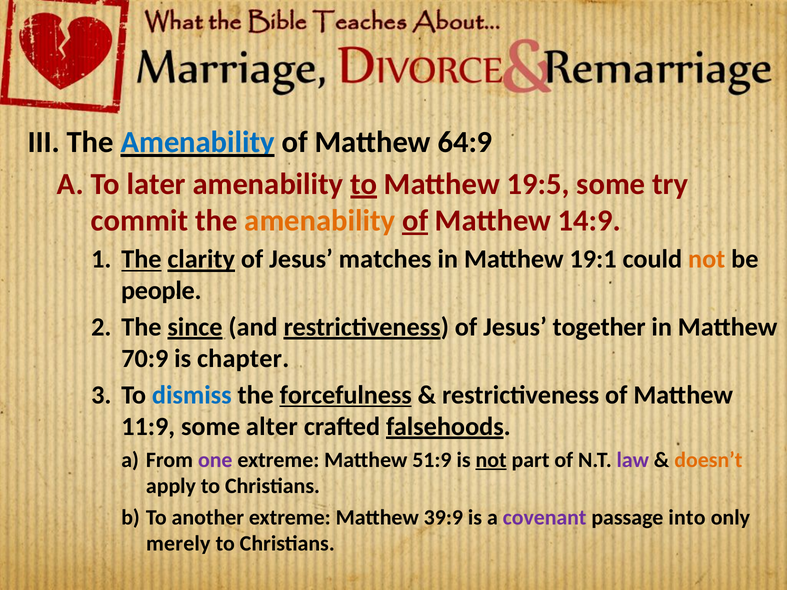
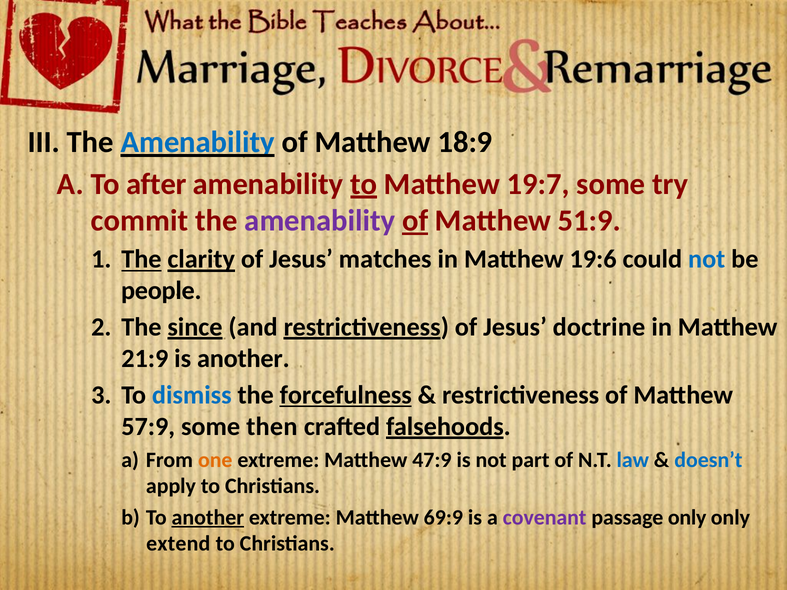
64:9: 64:9 -> 18:9
later: later -> after
19:5: 19:5 -> 19:7
amenability at (320, 221) colour: orange -> purple
14:9: 14:9 -> 51:9
19:1: 19:1 -> 19:6
not at (707, 259) colour: orange -> blue
together: together -> doctrine
70:9: 70:9 -> 21:9
is chapter: chapter -> another
11:9: 11:9 -> 57:9
alter: alter -> then
one colour: purple -> orange
51:9: 51:9 -> 47:9
not at (491, 460) underline: present -> none
law colour: purple -> blue
doesn’t colour: orange -> blue
another at (208, 518) underline: none -> present
39:9: 39:9 -> 69:9
passage into: into -> only
merely: merely -> extend
